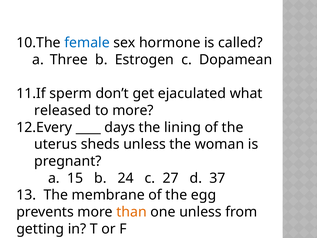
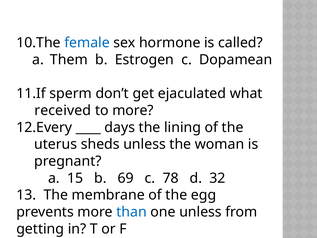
Three: Three -> Them
released: released -> received
24: 24 -> 69
27: 27 -> 78
37: 37 -> 32
than colour: orange -> blue
